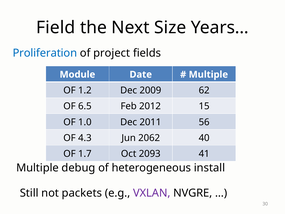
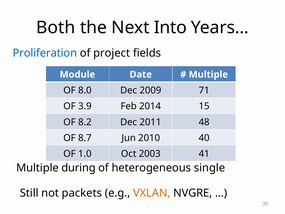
Field: Field -> Both
Size: Size -> Into
1.2: 1.2 -> 8.0
62: 62 -> 71
6.5: 6.5 -> 3.9
2012: 2012 -> 2014
1.0: 1.0 -> 8.2
56: 56 -> 48
4.3: 4.3 -> 8.7
2062: 2062 -> 2010
1.7: 1.7 -> 1.0
2093: 2093 -> 2003
debug: debug -> during
install: install -> single
VXLAN colour: purple -> orange
